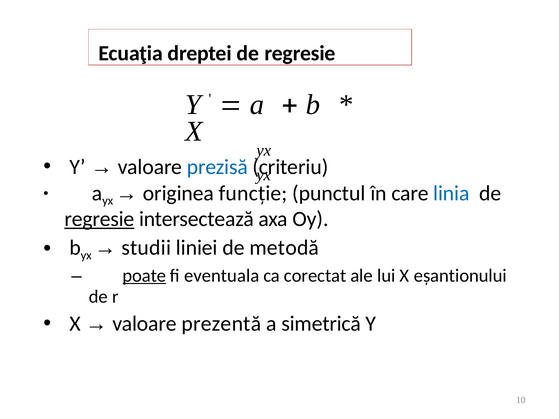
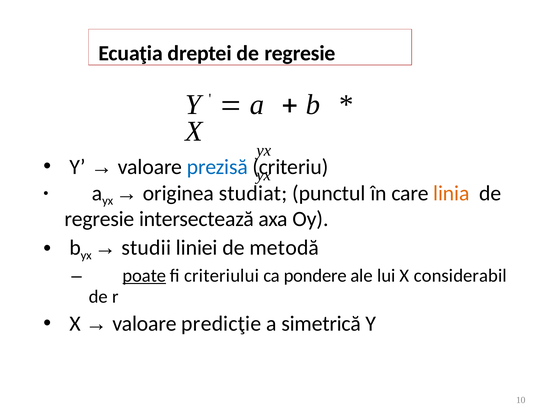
funcție: funcție -> studiat
linia colour: blue -> orange
regresie at (99, 219) underline: present -> none
eventuala: eventuala -> criteriului
corectat: corectat -> pondere
eșantionului: eșantionului -> considerabil
prezentă: prezentă -> predicţie
